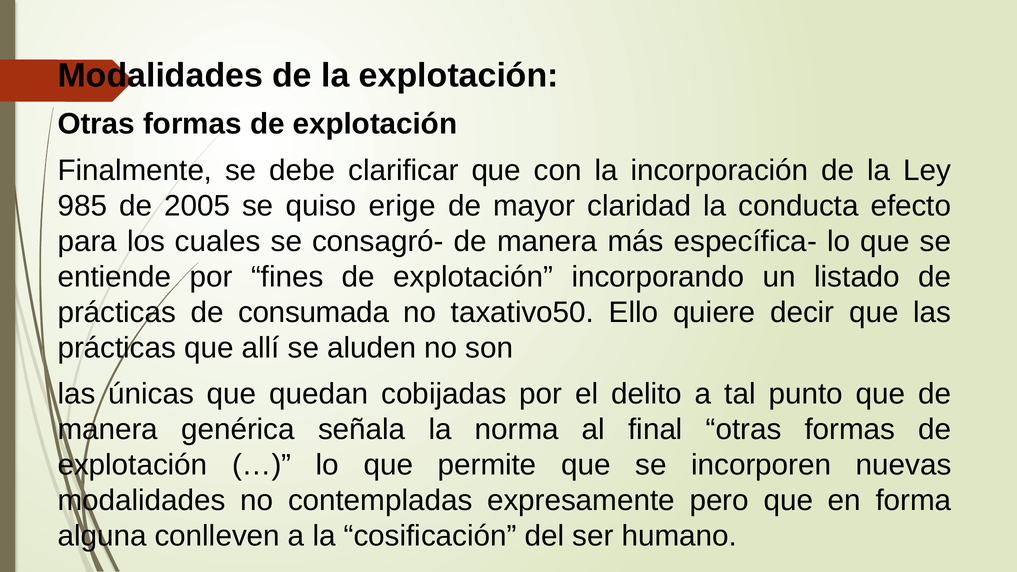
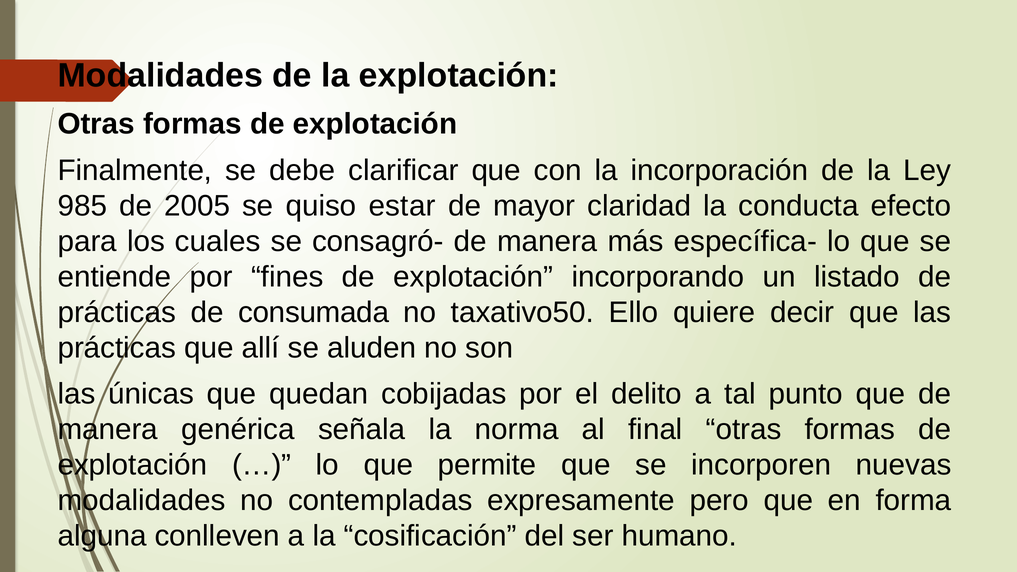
erige: erige -> estar
